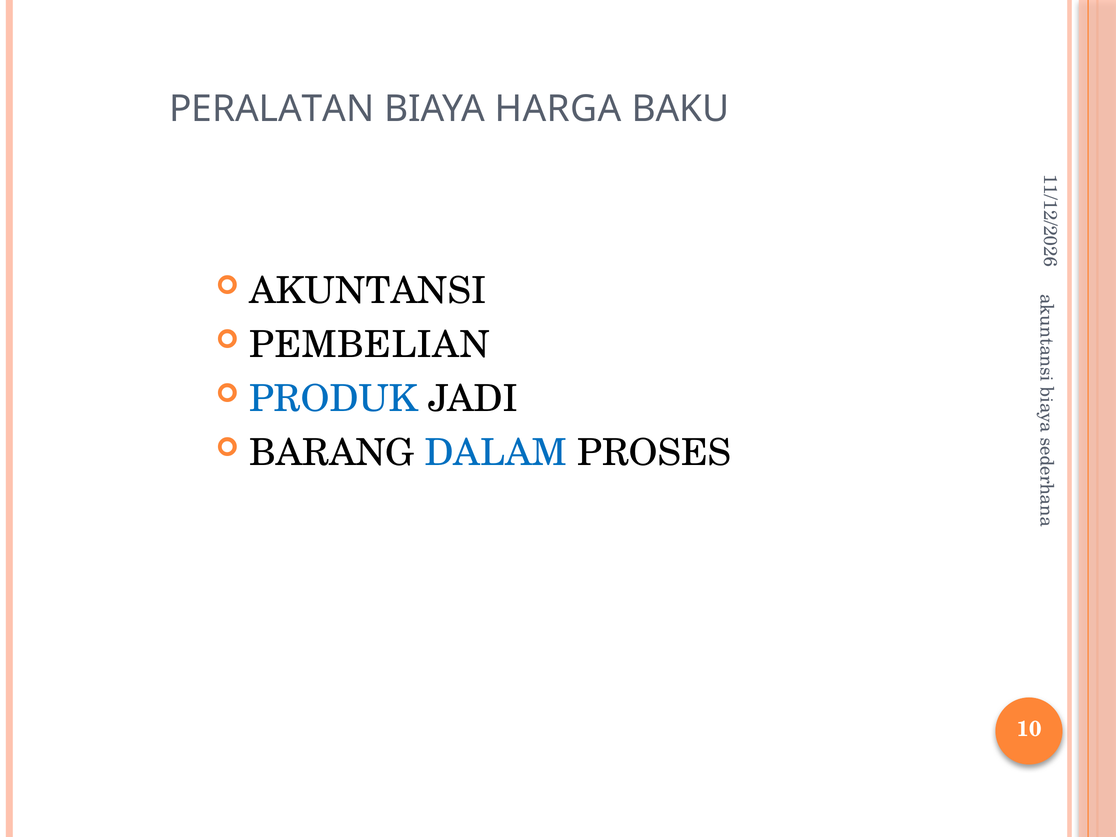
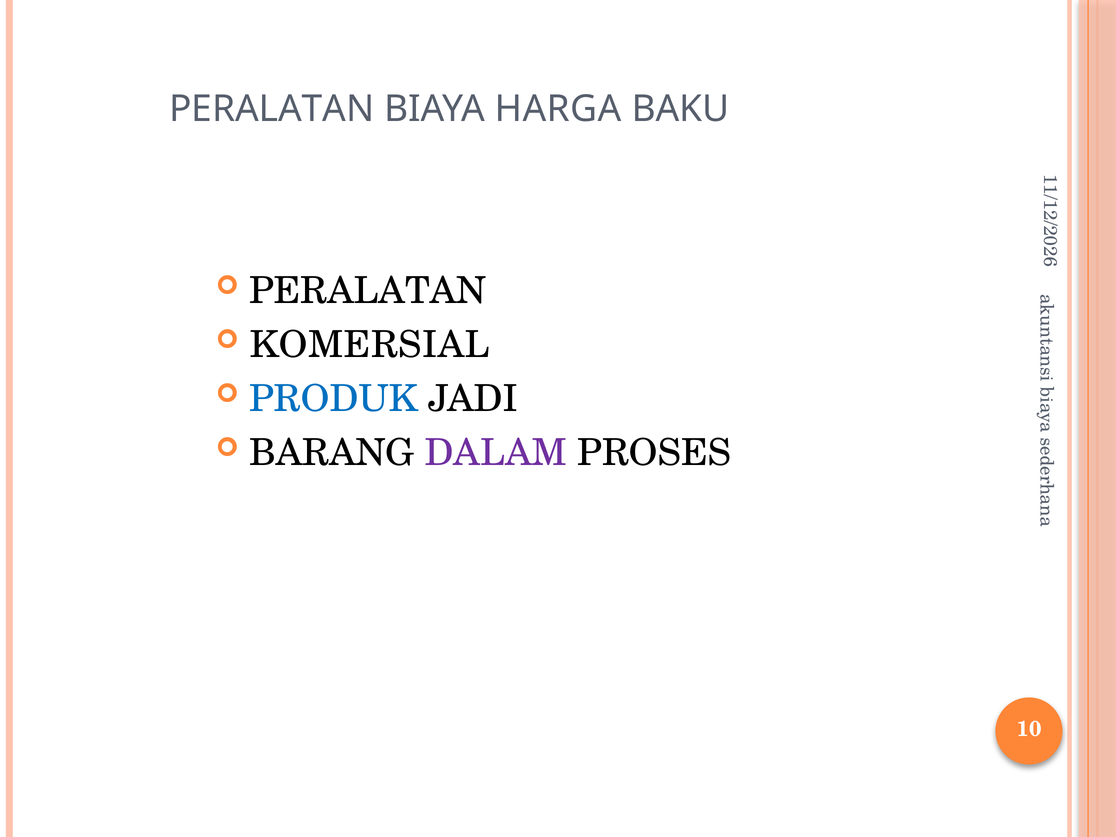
AKUNTANSI at (368, 291): AKUNTANSI -> PERALATAN
PEMBELIAN: PEMBELIAN -> KOMERSIAL
DALAM colour: blue -> purple
